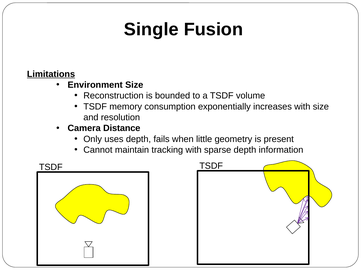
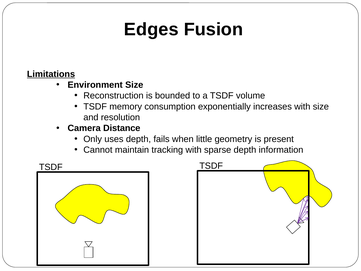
Single: Single -> Edges
